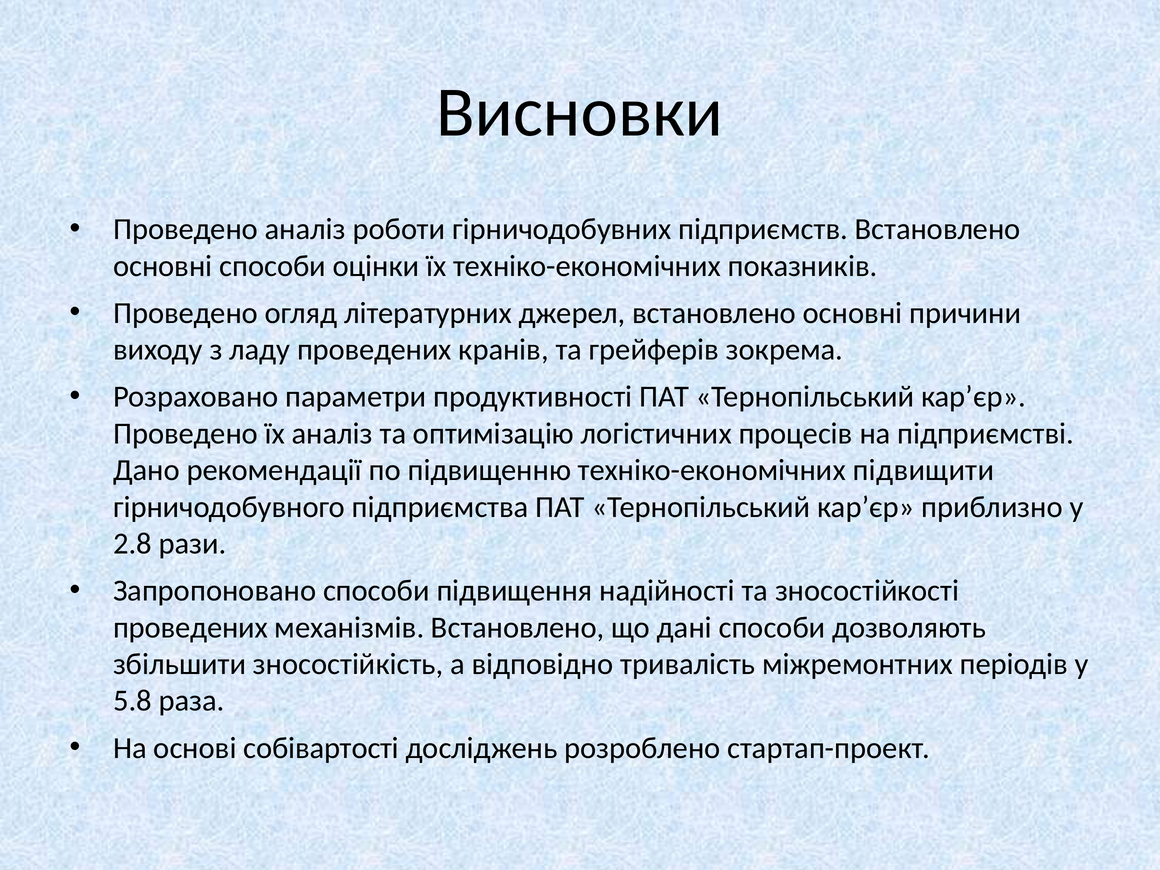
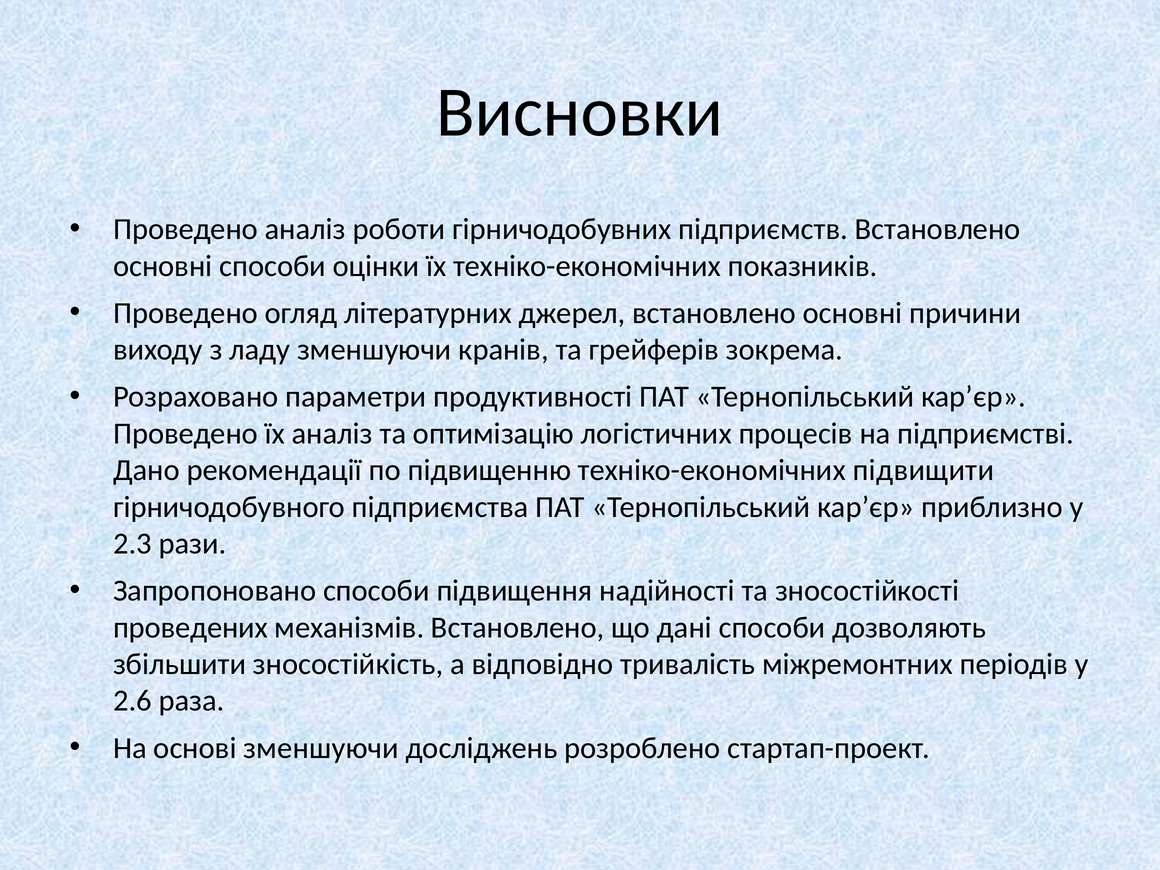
ладу проведених: проведених -> зменшуючи
2.8: 2.8 -> 2.3
5.8: 5.8 -> 2.6
основі собівартості: собівартості -> зменшуючи
